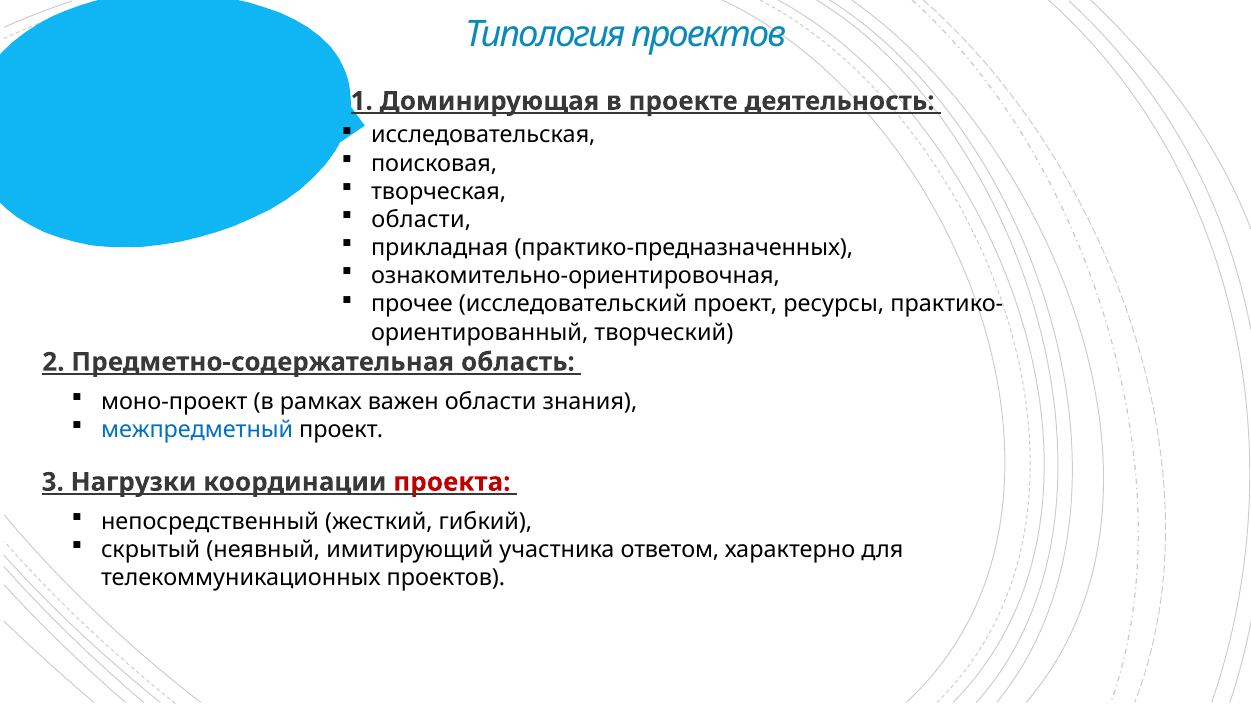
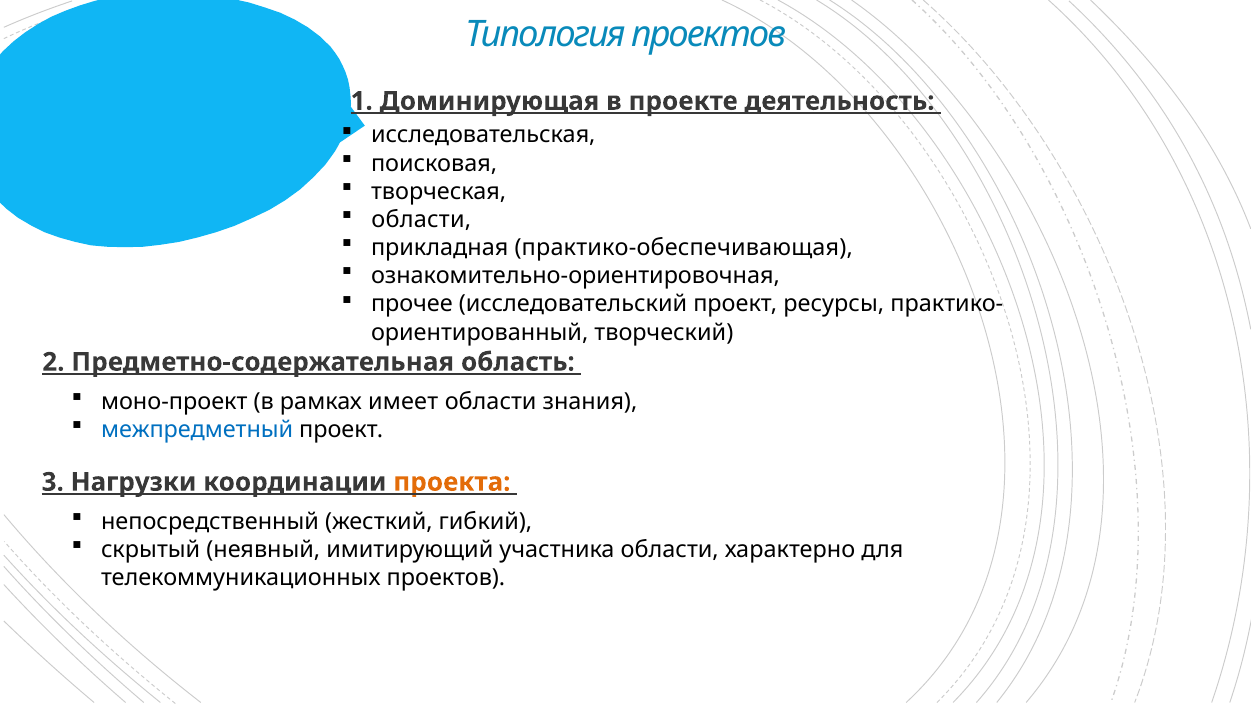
практико-предназначенных: практико-предназначенных -> практико-обеспечивающая
важен: важен -> имеет
проекта colour: red -> orange
участника ответом: ответом -> области
